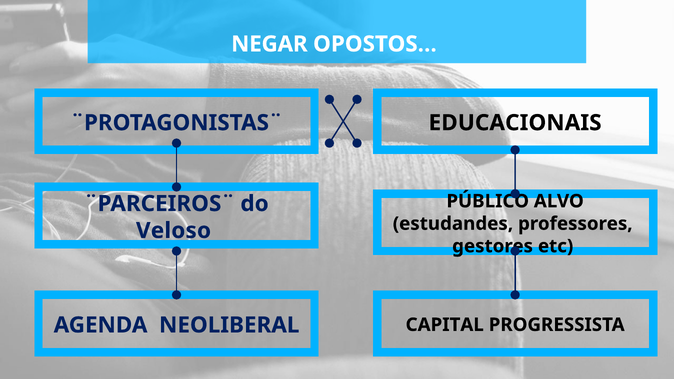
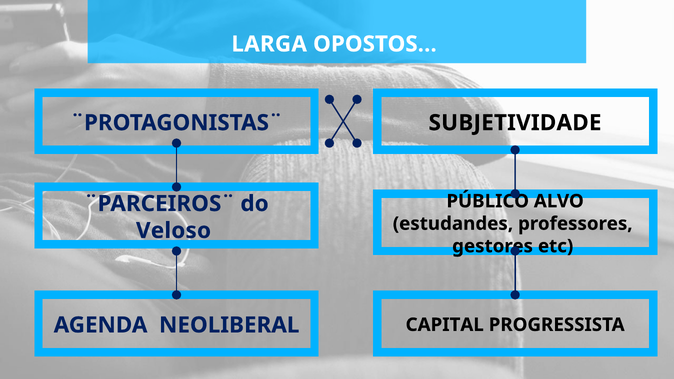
NEGAR: NEGAR -> LARGA
EDUCACIONAIS: EDUCACIONAIS -> SUBJETIVIDADE
